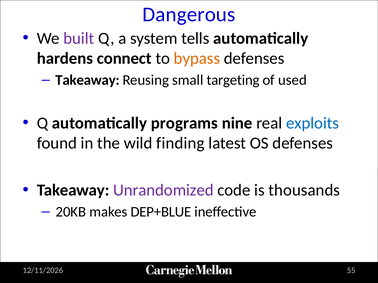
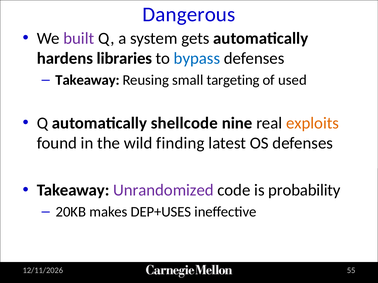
tells: tells -> gets
connect: connect -> libraries
bypass colour: orange -> blue
programs: programs -> shellcode
exploits colour: blue -> orange
thousands: thousands -> probability
DEP+BLUE: DEP+BLUE -> DEP+USES
